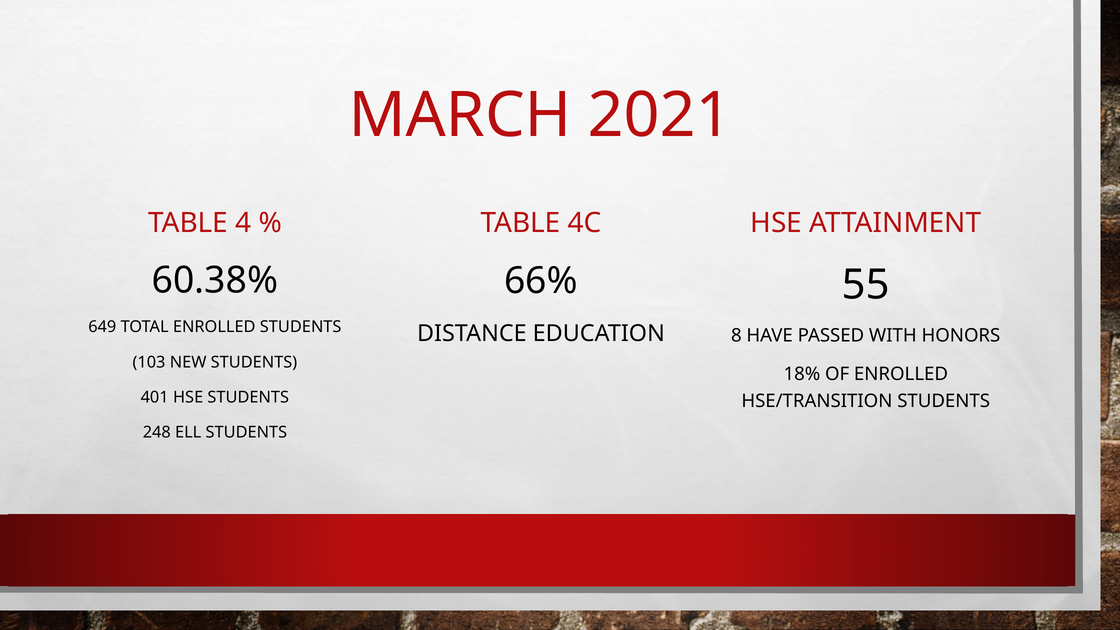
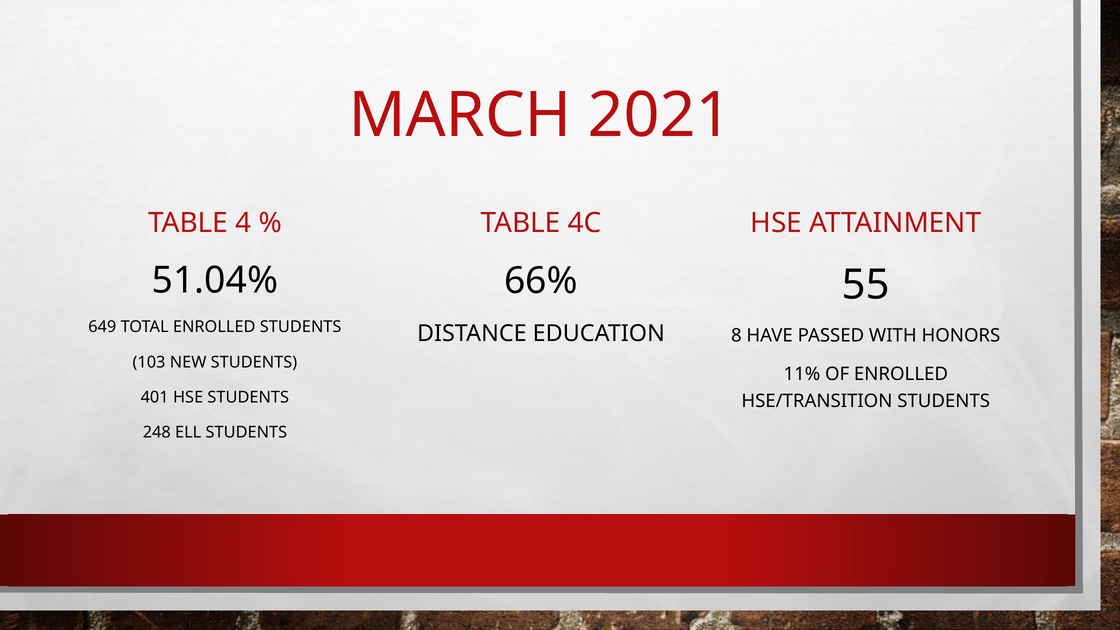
60.38%: 60.38% -> 51.04%
18%: 18% -> 11%
